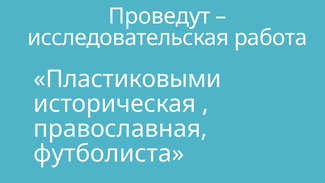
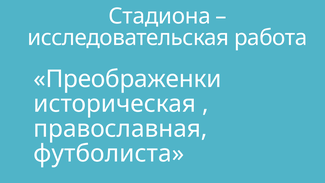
Проведут: Проведут -> Стадиона
Пластиковыми: Пластиковыми -> Преображенки
